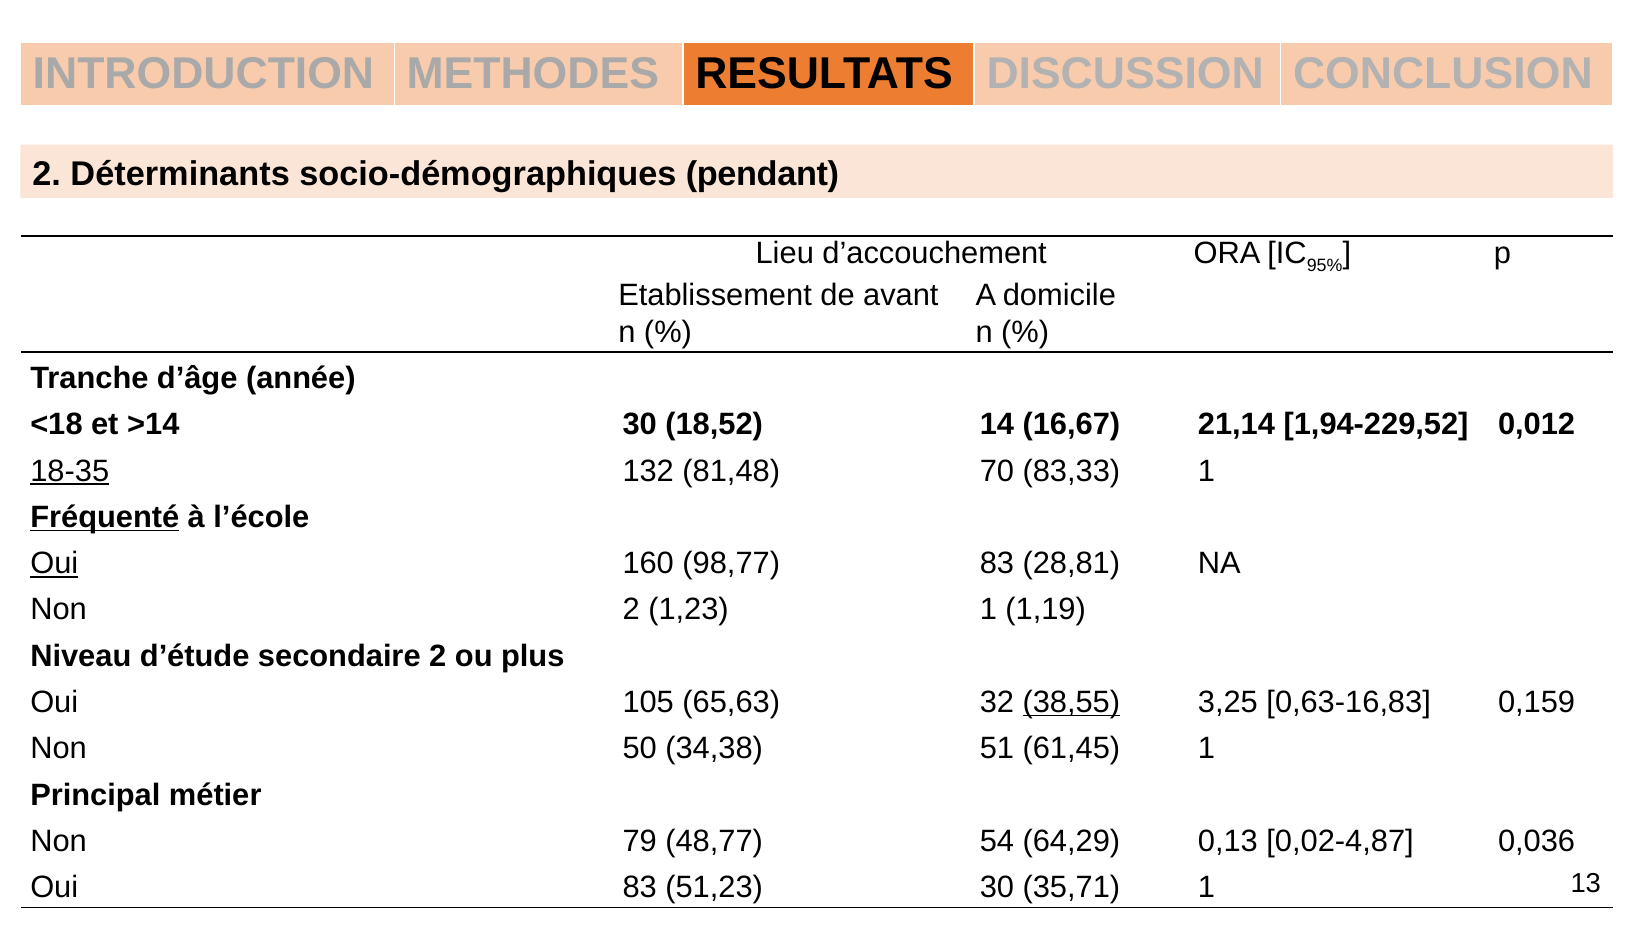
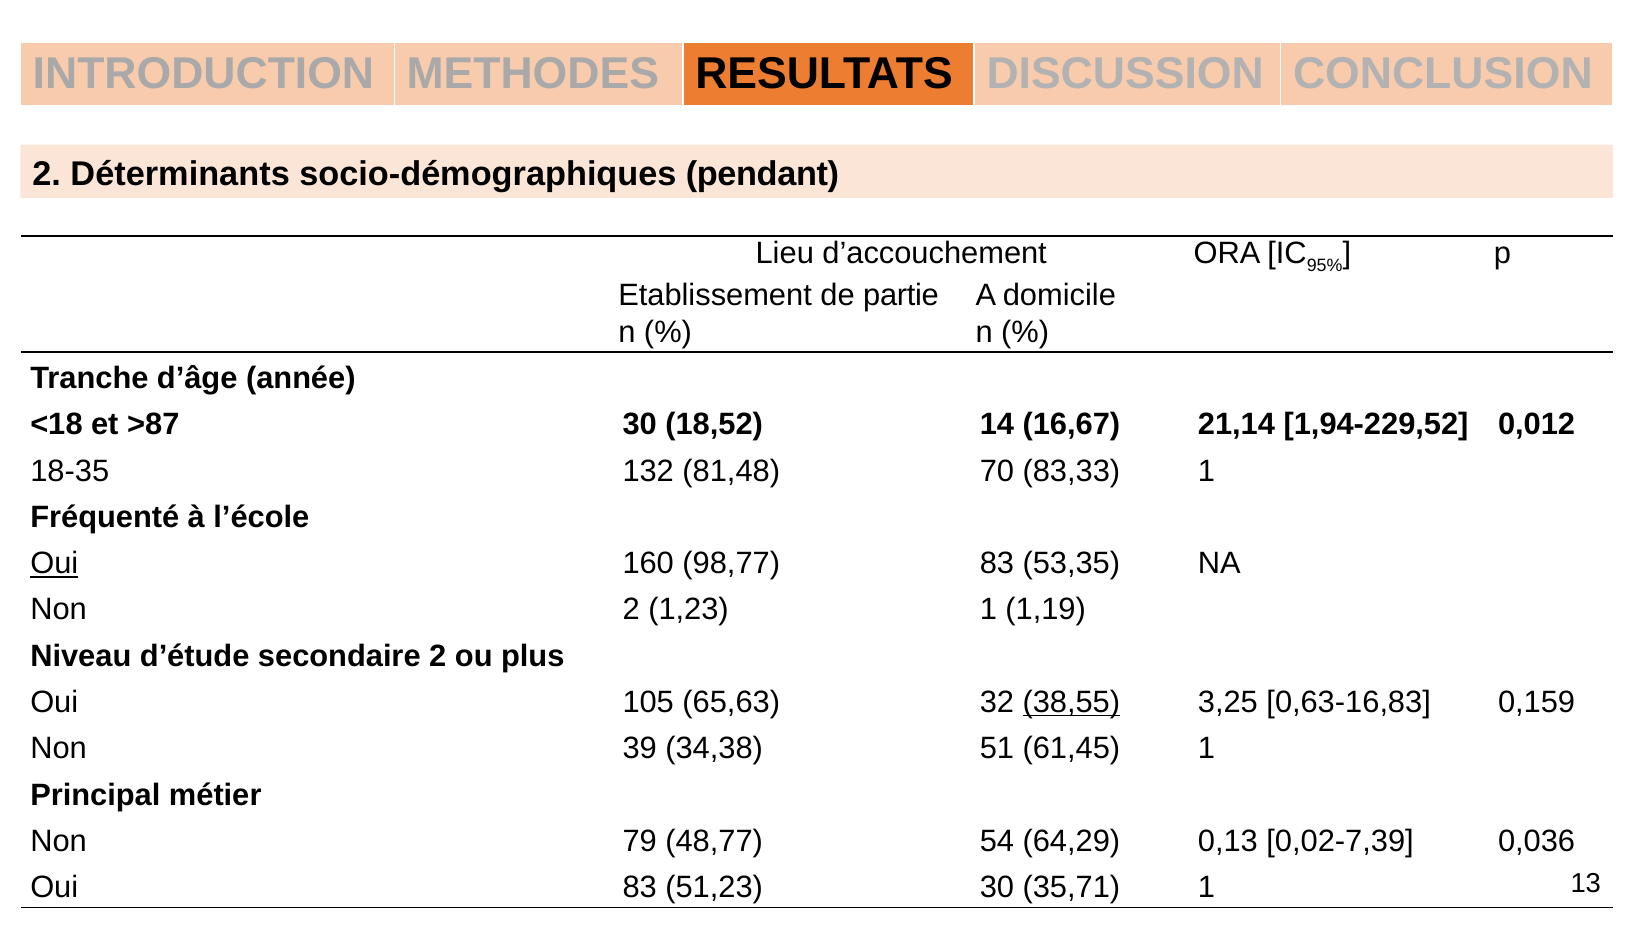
avant: avant -> partie
>14: >14 -> >87
18-35 underline: present -> none
Fréquenté underline: present -> none
28,81: 28,81 -> 53,35
50: 50 -> 39
0,02-4,87: 0,02-4,87 -> 0,02-7,39
